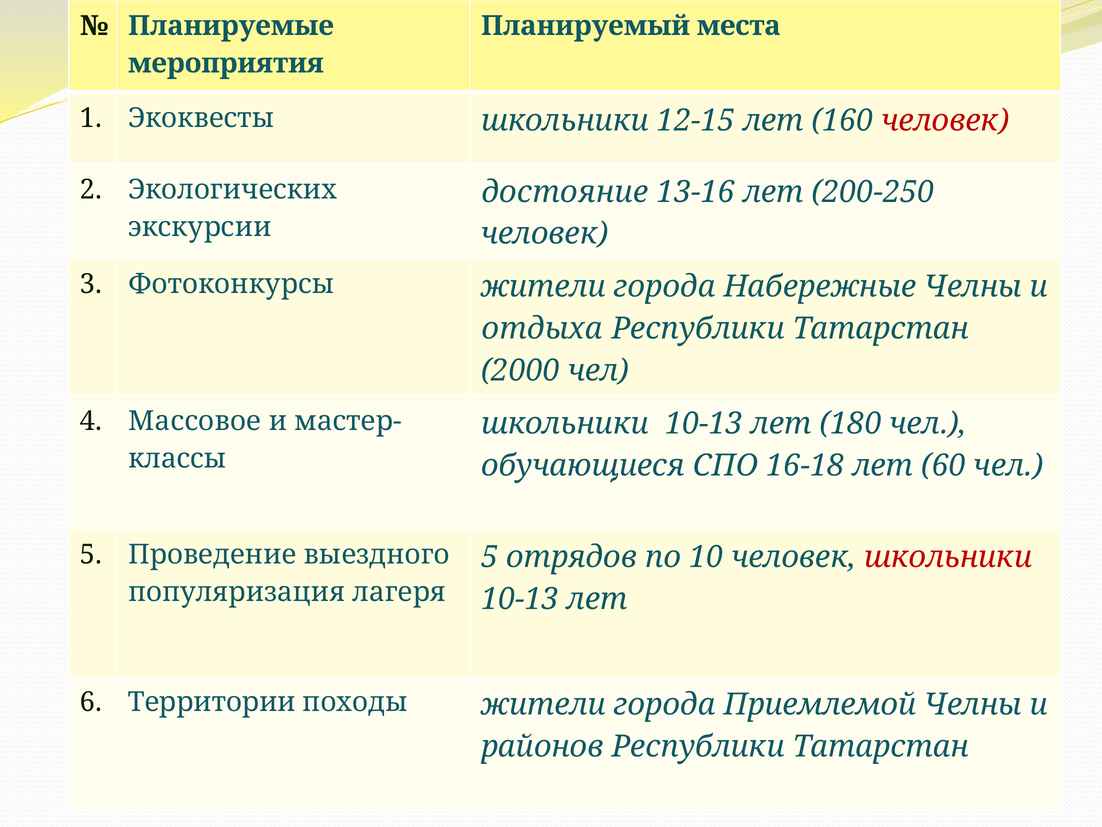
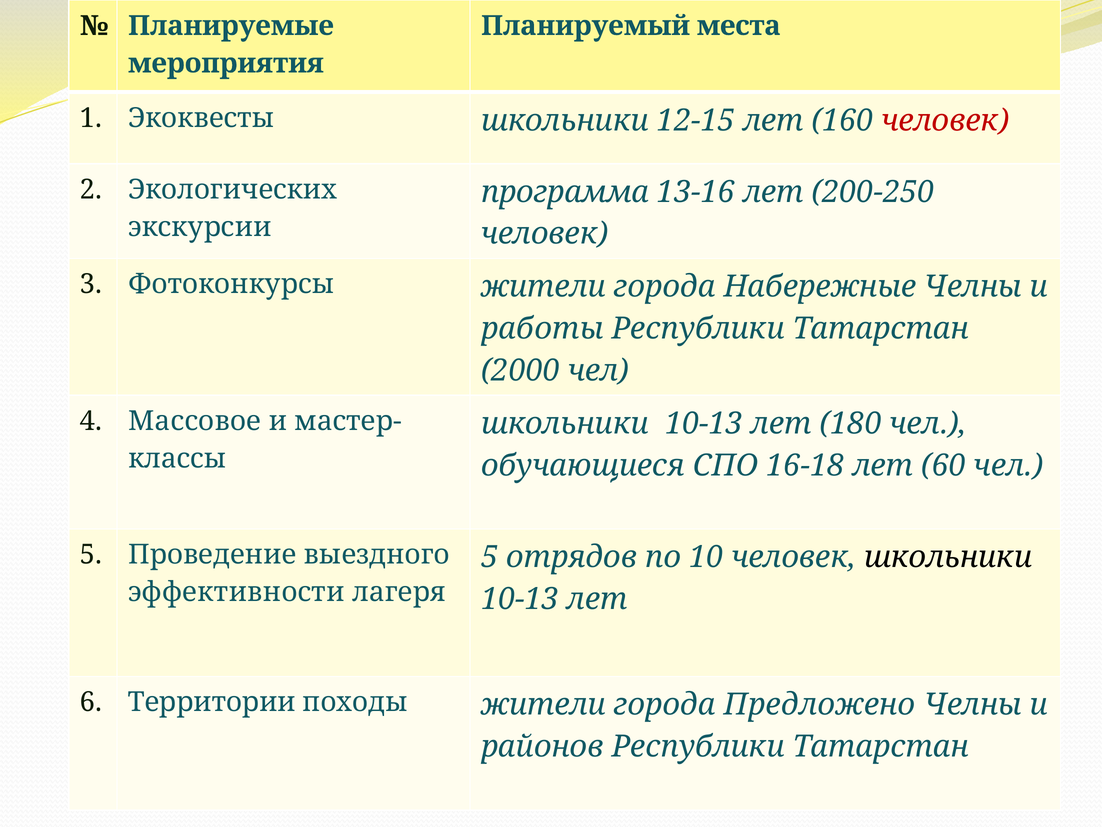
достояние: достояние -> программа
отдыха: отдыха -> работы
школьники at (948, 557) colour: red -> black
популяризация: популяризация -> эффективности
Приемлемой: Приемлемой -> Предложено
